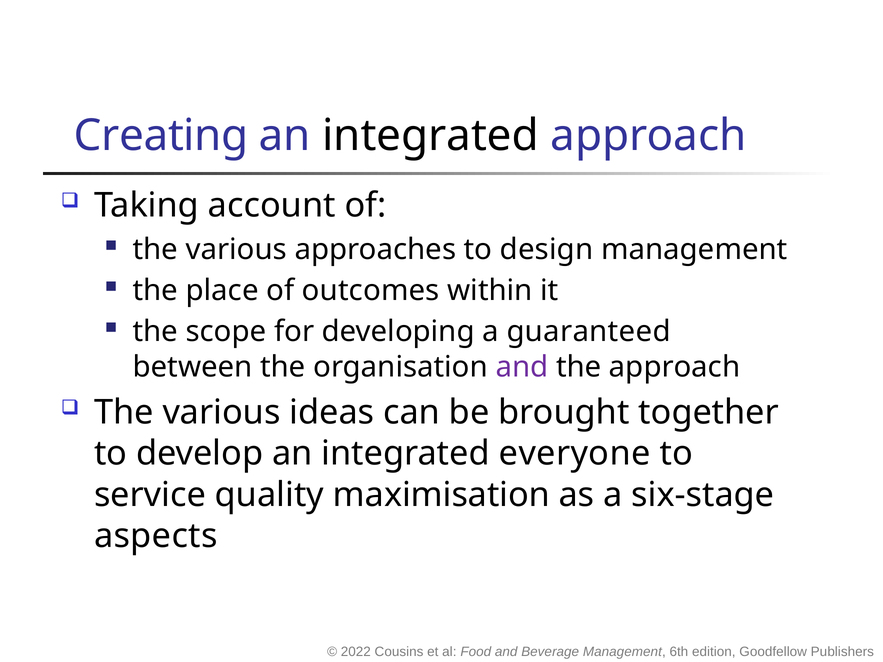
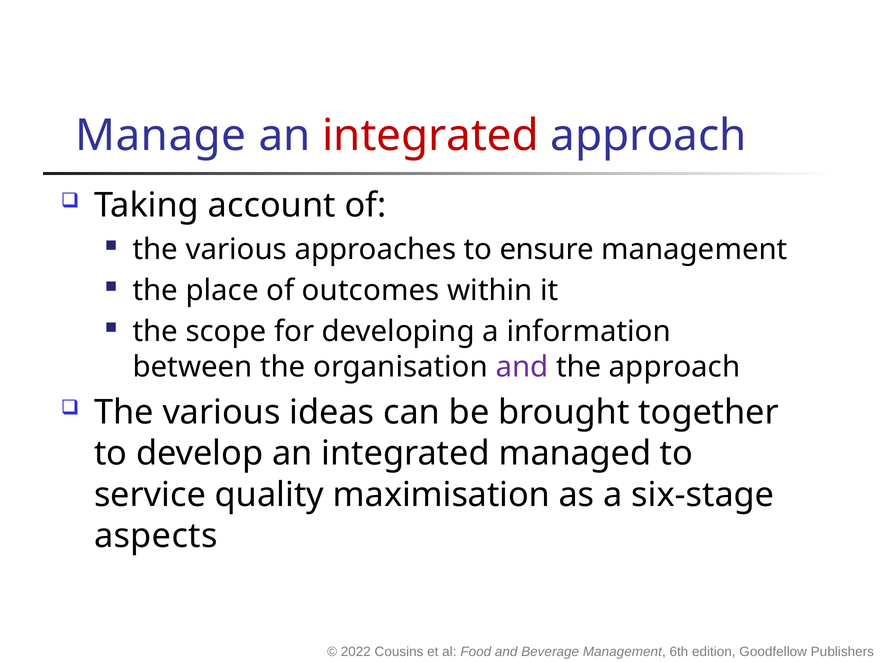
Creating: Creating -> Manage
integrated at (431, 136) colour: black -> red
design: design -> ensure
guaranteed: guaranteed -> information
everyone: everyone -> managed
